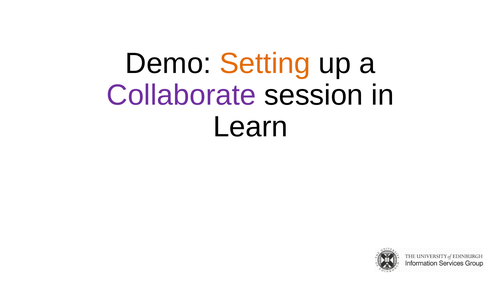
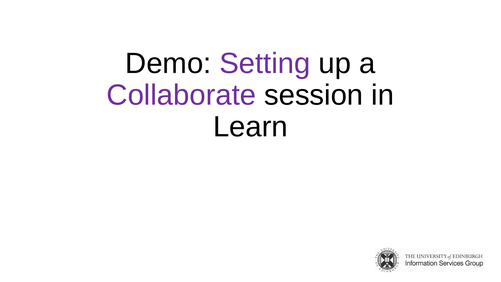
Setting colour: orange -> purple
